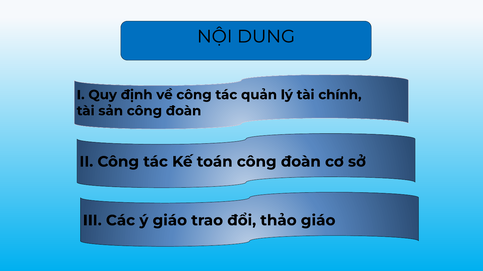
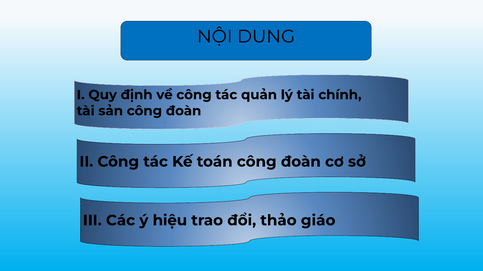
ý giáo: giáo -> hiệu
